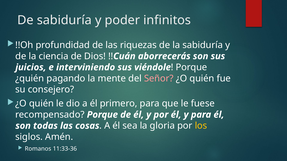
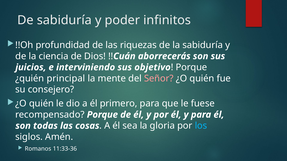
viéndole: viéndole -> objetivo
pagando: pagando -> principal
los colour: yellow -> light blue
